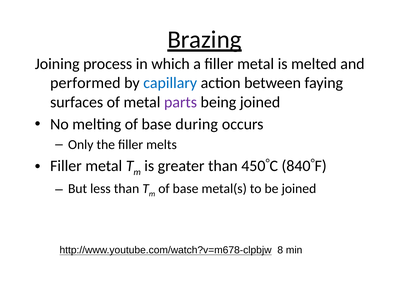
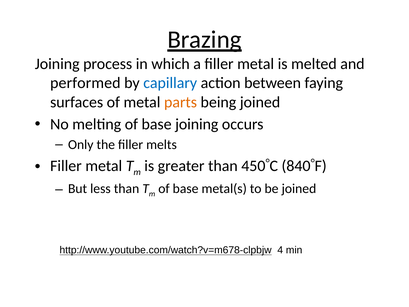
parts colour: purple -> orange
base during: during -> joining
8: 8 -> 4
